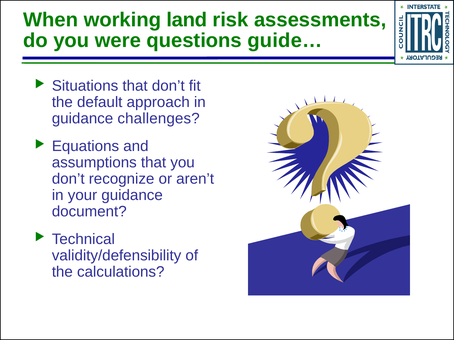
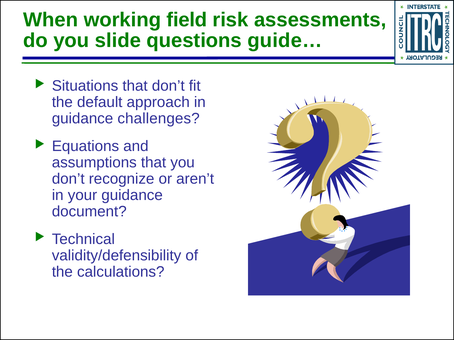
land: land -> field
were: were -> slide
